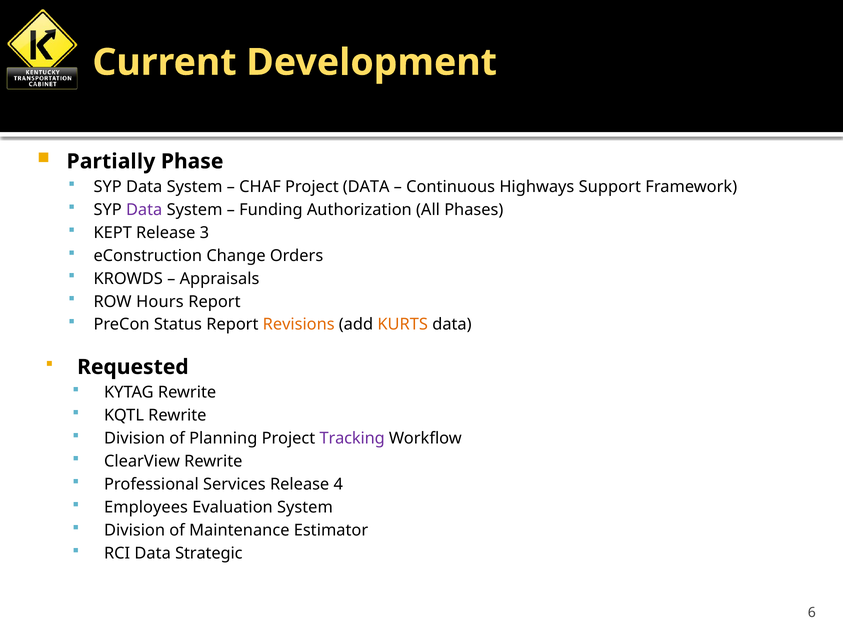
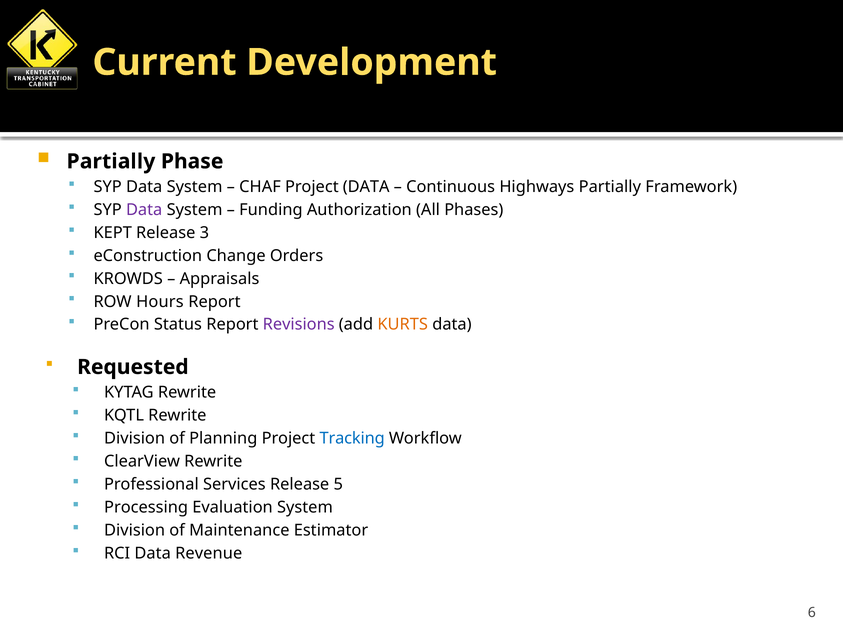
Highways Support: Support -> Partially
Revisions colour: orange -> purple
Tracking colour: purple -> blue
4: 4 -> 5
Employees: Employees -> Processing
Strategic: Strategic -> Revenue
